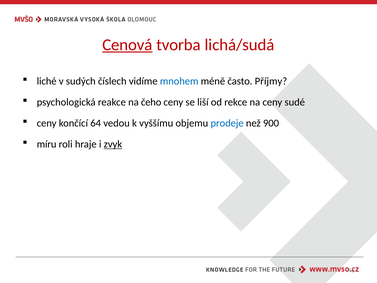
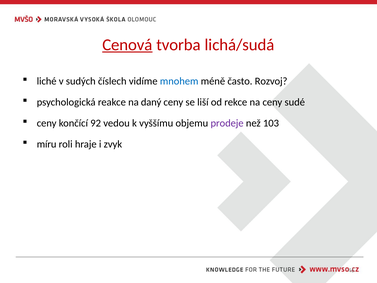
Příjmy: Příjmy -> Rozvoj
čeho: čeho -> daný
64: 64 -> 92
prodeje colour: blue -> purple
900: 900 -> 103
zvyk underline: present -> none
